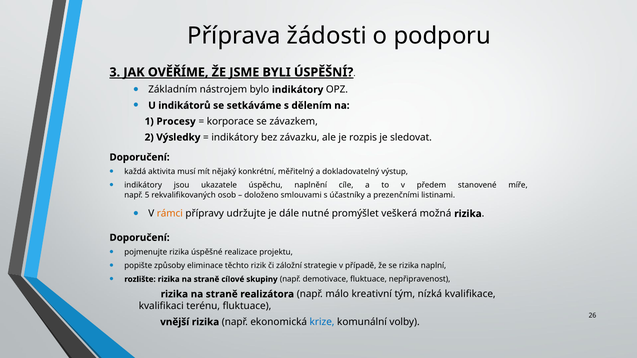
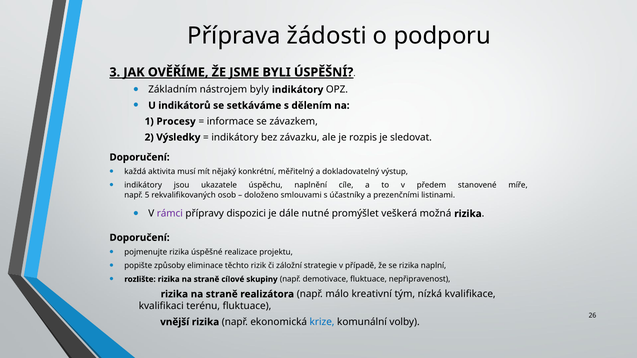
bylo: bylo -> byly
korporace: korporace -> informace
rámci colour: orange -> purple
udržujte: udržujte -> dispozici
